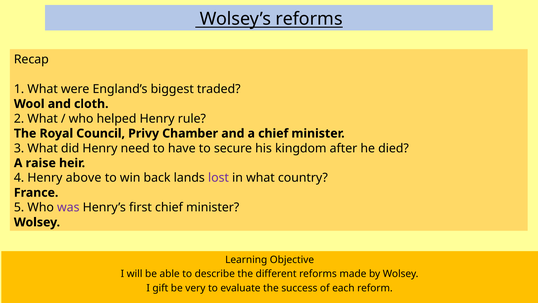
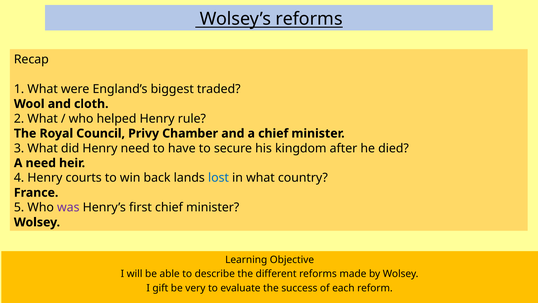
A raise: raise -> need
above: above -> courts
lost colour: purple -> blue
